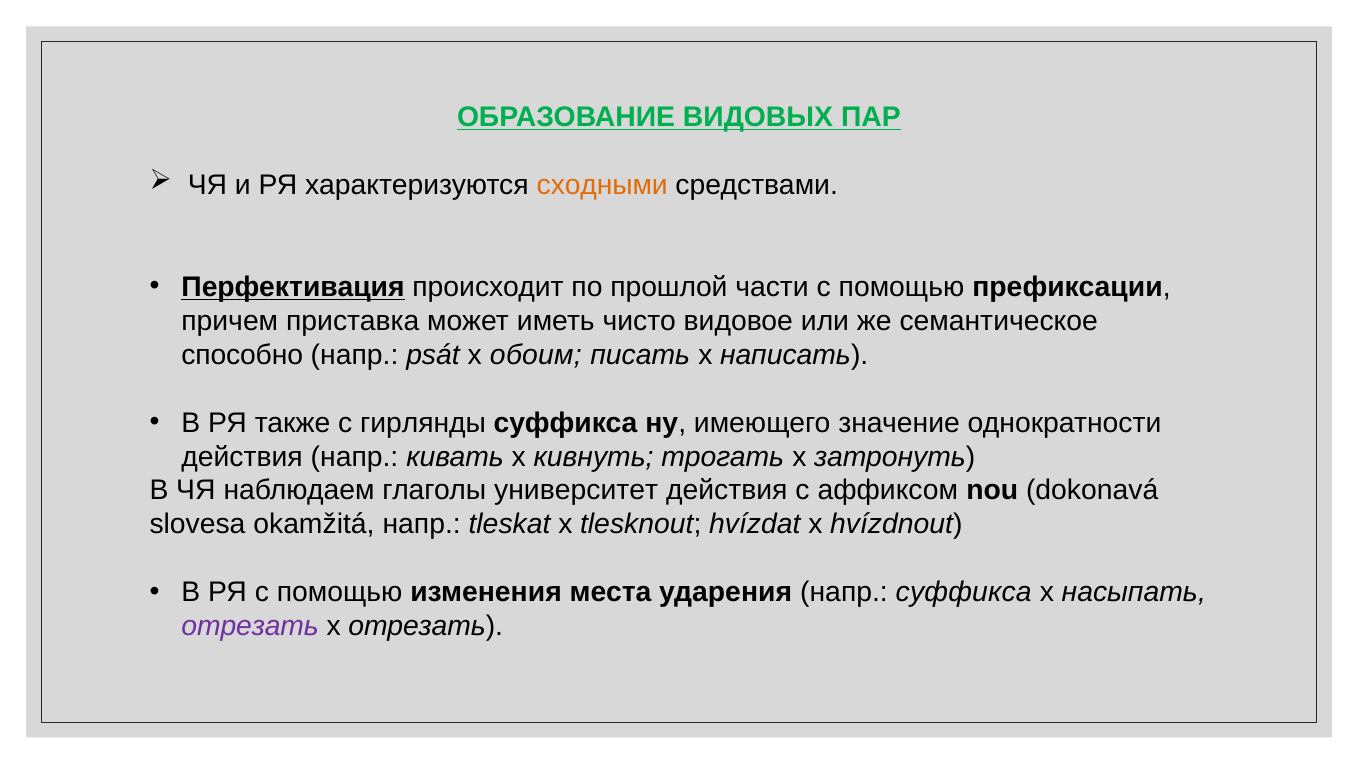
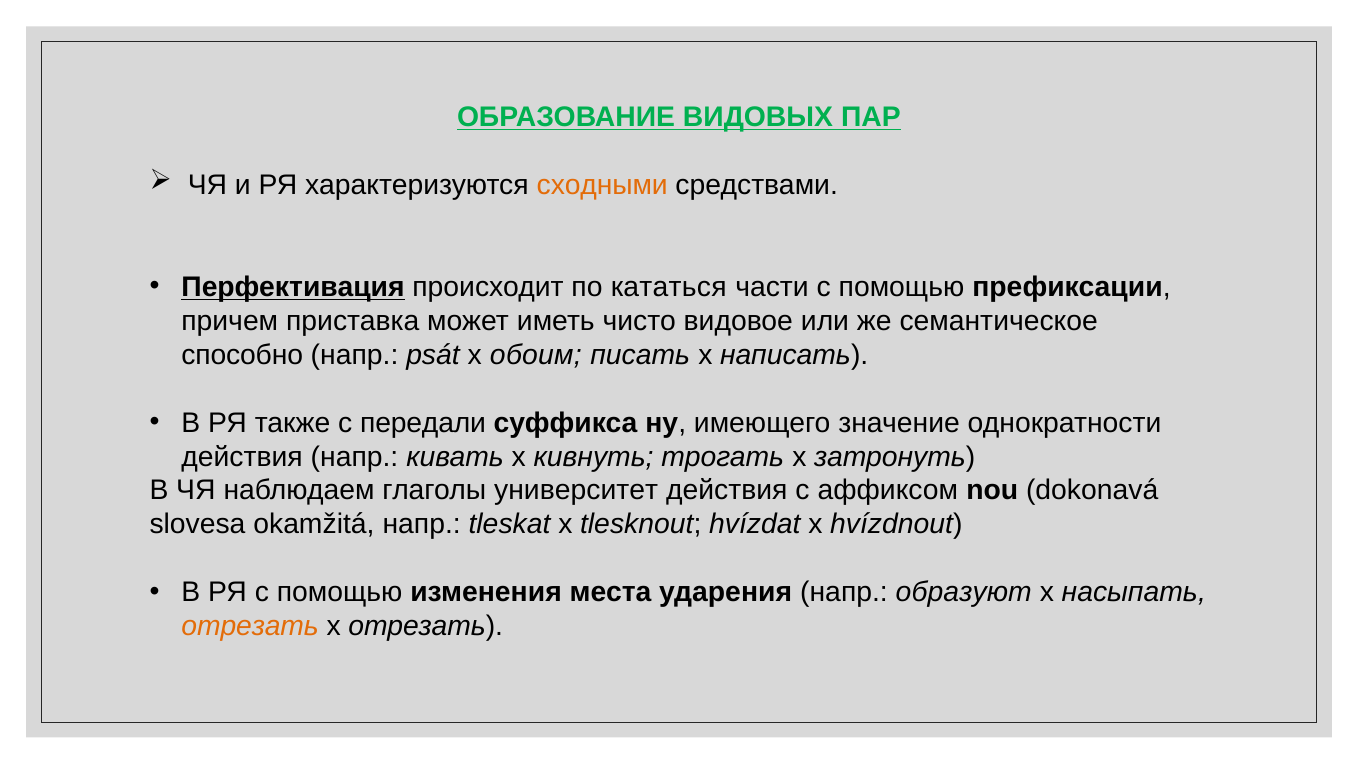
прошлой: прошлой -> кататься
гирлянды: гирлянды -> передали
напр суффикса: суффикса -> образуют
отрезать at (250, 626) colour: purple -> orange
